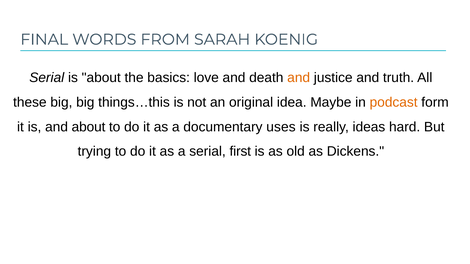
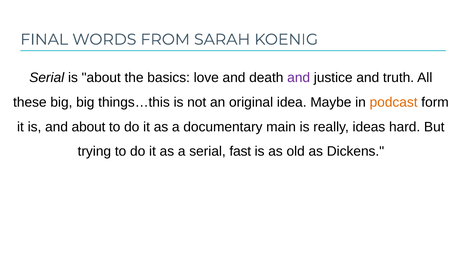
and at (299, 78) colour: orange -> purple
uses: uses -> main
first: first -> fast
